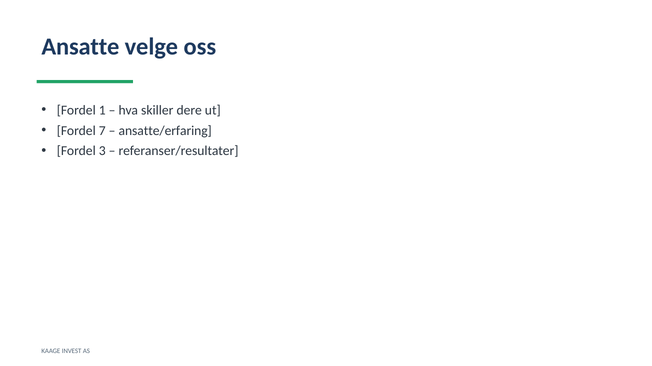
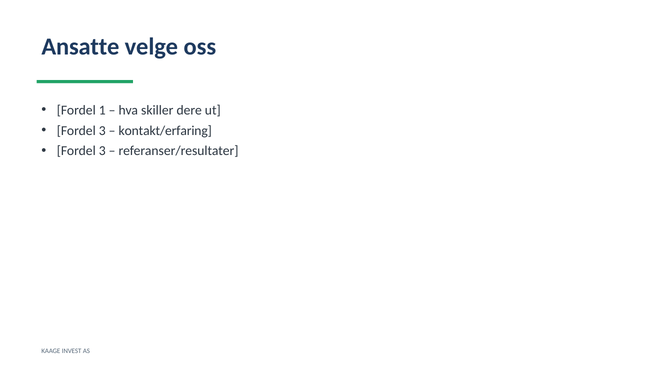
7 at (102, 131): 7 -> 3
ansatte/erfaring: ansatte/erfaring -> kontakt/erfaring
